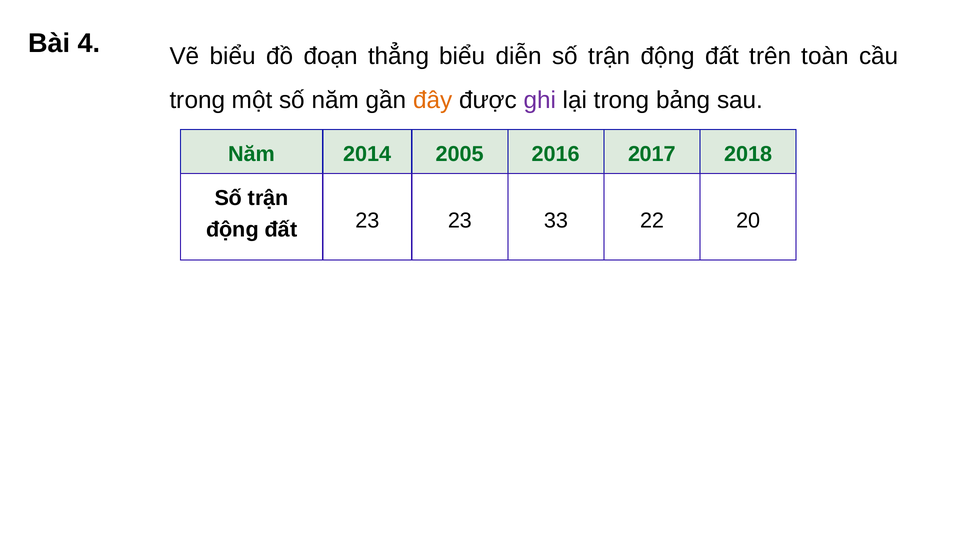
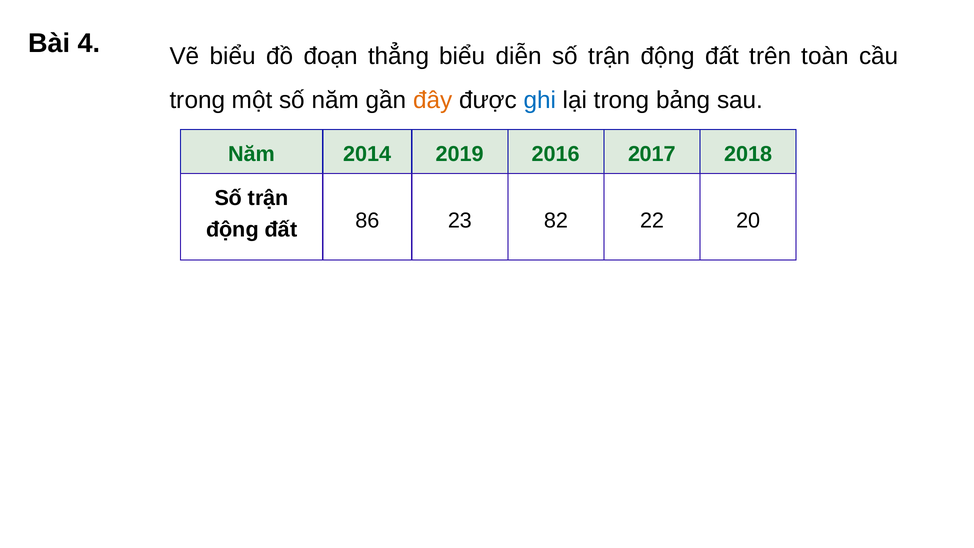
ghi colour: purple -> blue
2005: 2005 -> 2019
đất 23: 23 -> 86
33: 33 -> 82
